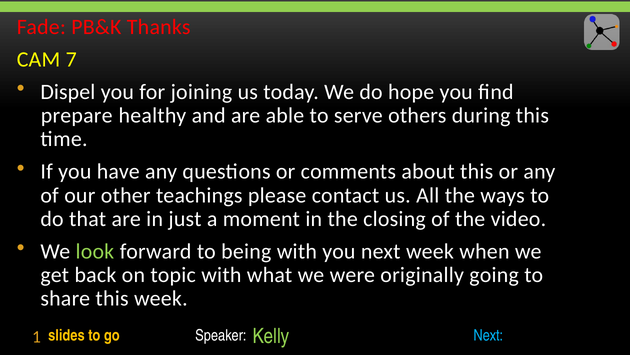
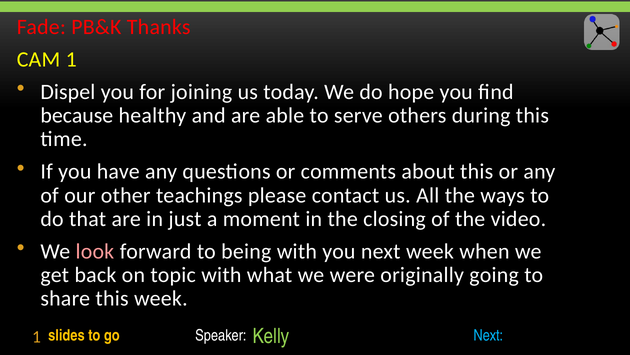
CAM 7: 7 -> 1
prepare: prepare -> because
look colour: light green -> pink
